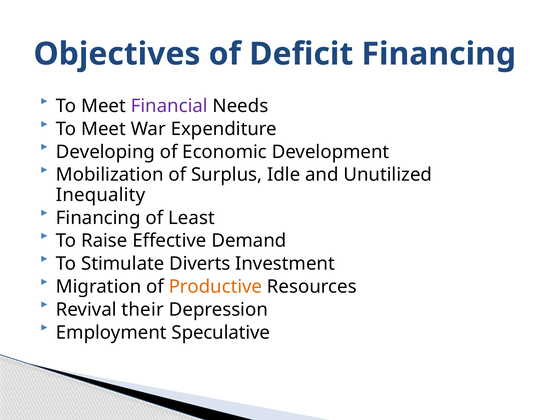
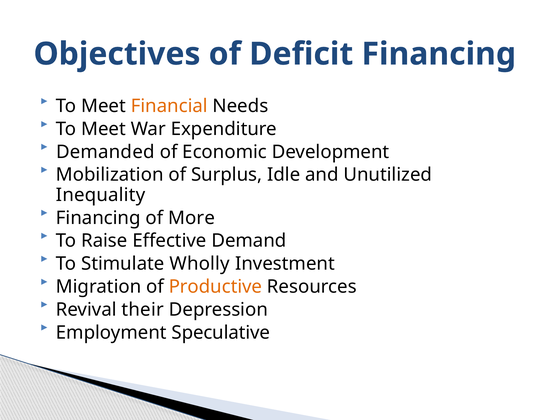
Financial colour: purple -> orange
Developing: Developing -> Demanded
Least: Least -> More
Diverts: Diverts -> Wholly
